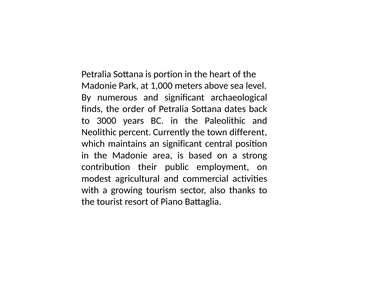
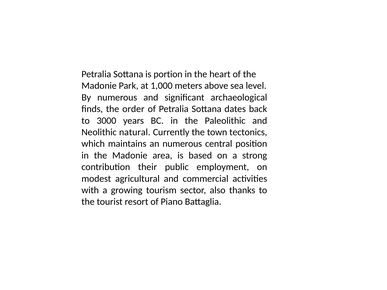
percent: percent -> natural
different: different -> tectonics
an significant: significant -> numerous
